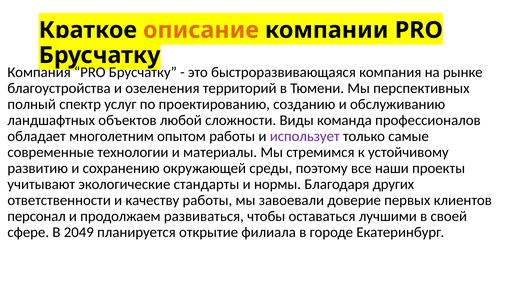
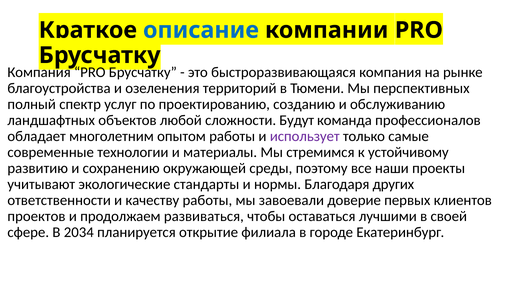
описание colour: orange -> blue
Виды: Виды -> Будут
персонал: персонал -> проектов
2049: 2049 -> 2034
